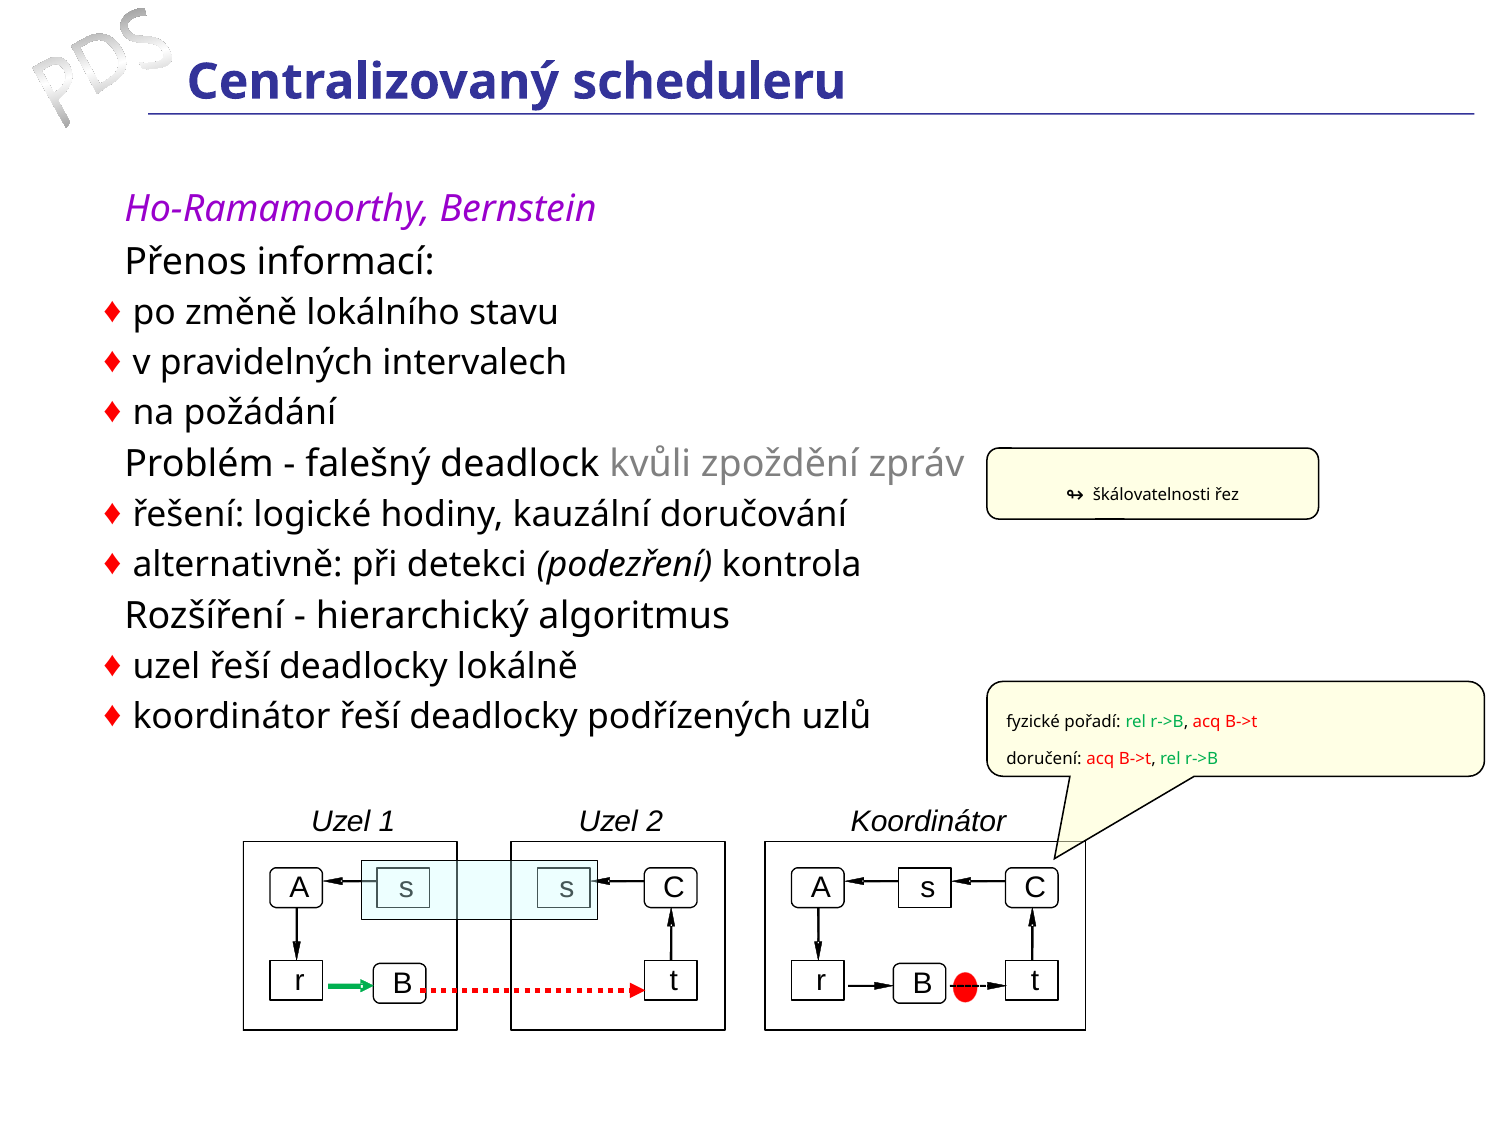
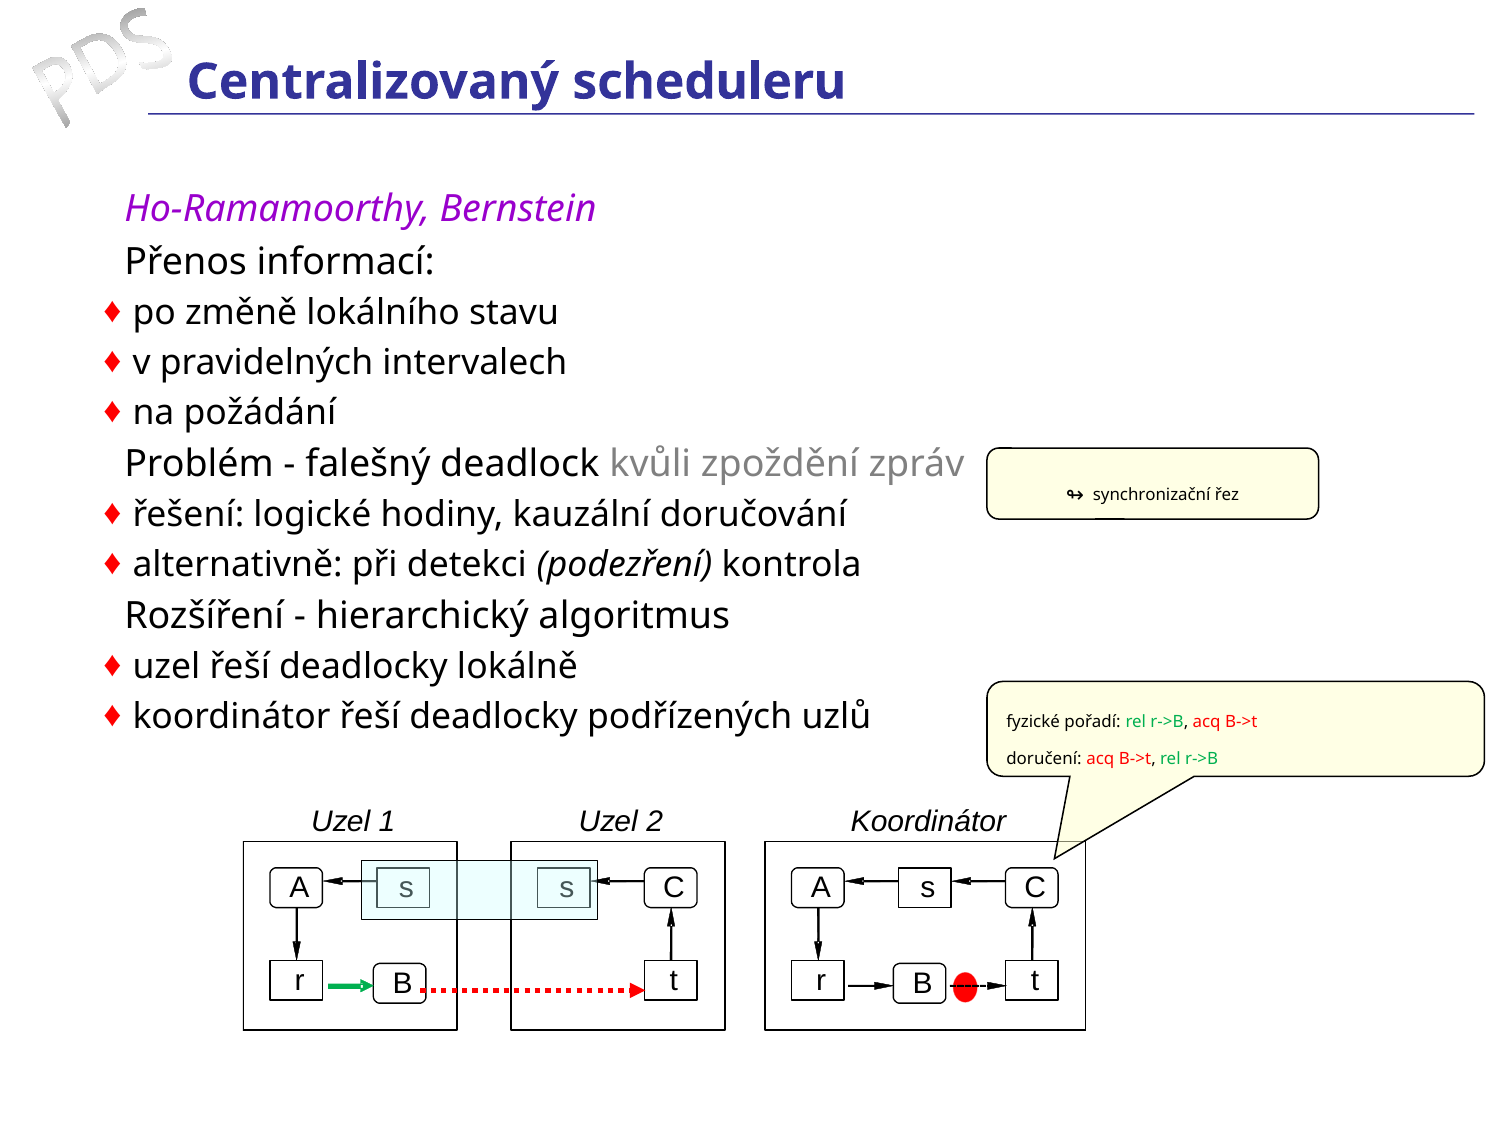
škálovatelnosti: škálovatelnosti -> synchronizační
